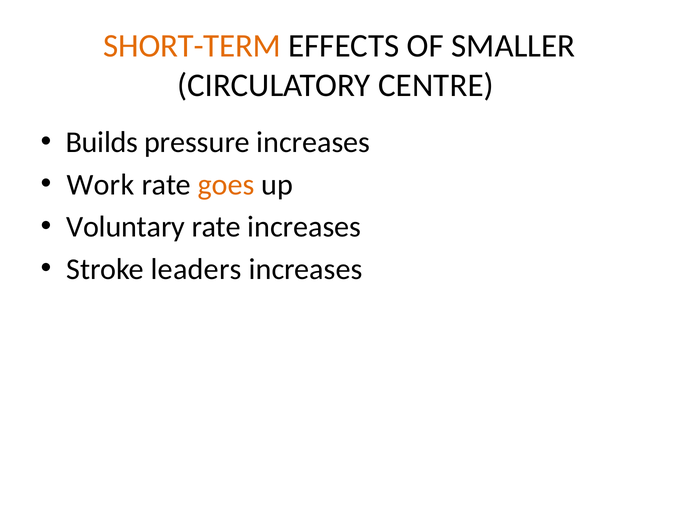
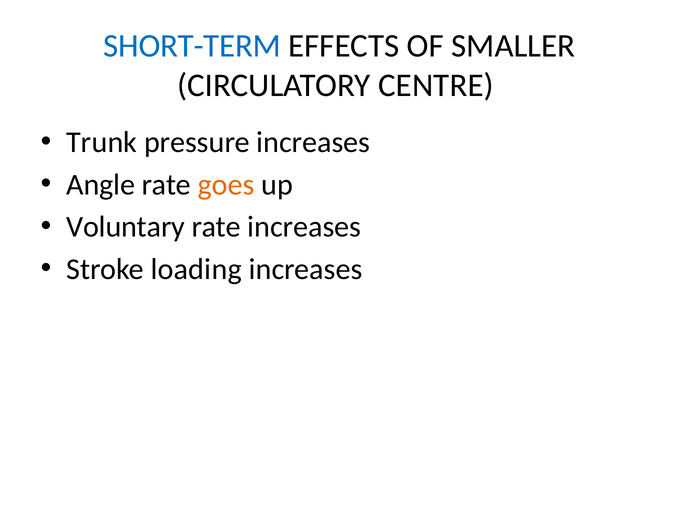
SHORT-TERM colour: orange -> blue
Builds: Builds -> Trunk
Work: Work -> Angle
leaders: leaders -> loading
